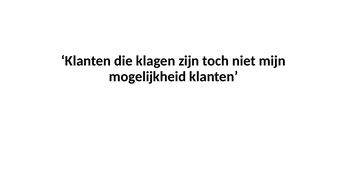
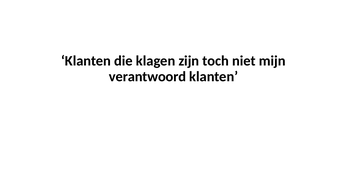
mogelijkheid: mogelijkheid -> verantwoord
